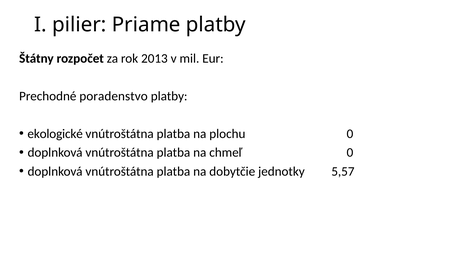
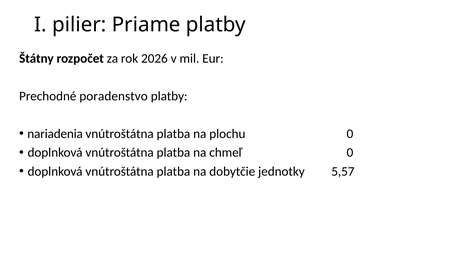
2013: 2013 -> 2026
ekologické: ekologické -> nariadenia
